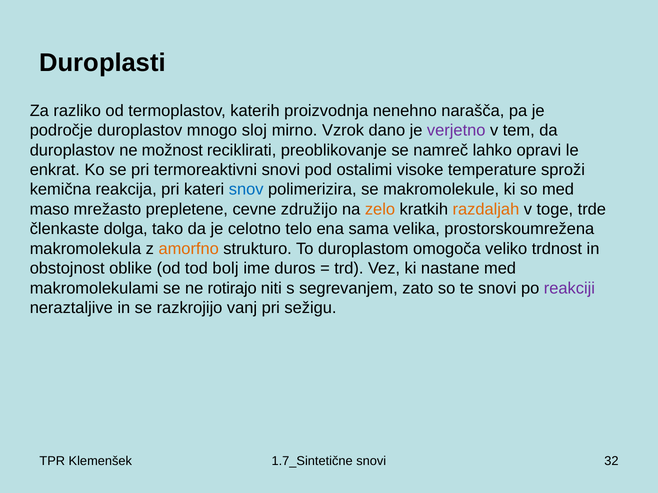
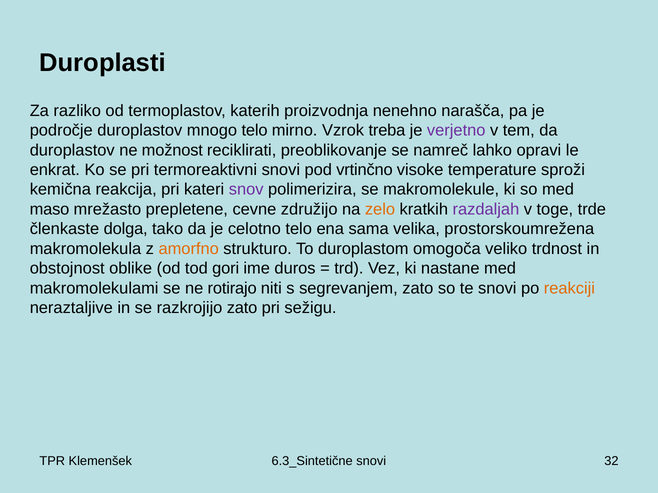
mnogo sloj: sloj -> telo
dano: dano -> treba
ostalimi: ostalimi -> vrtinčno
snov colour: blue -> purple
razdaljah colour: orange -> purple
bolj: bolj -> gori
reakciji colour: purple -> orange
razkrojijo vanj: vanj -> zato
1.7_Sintetične: 1.7_Sintetične -> 6.3_Sintetične
